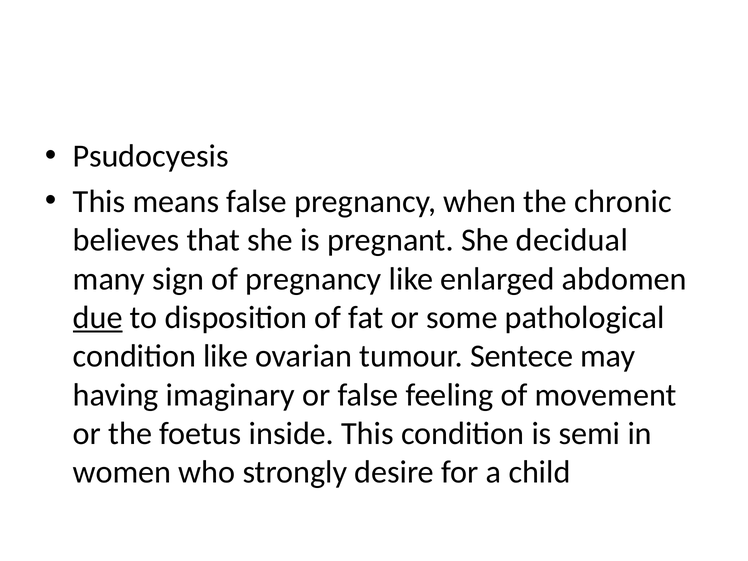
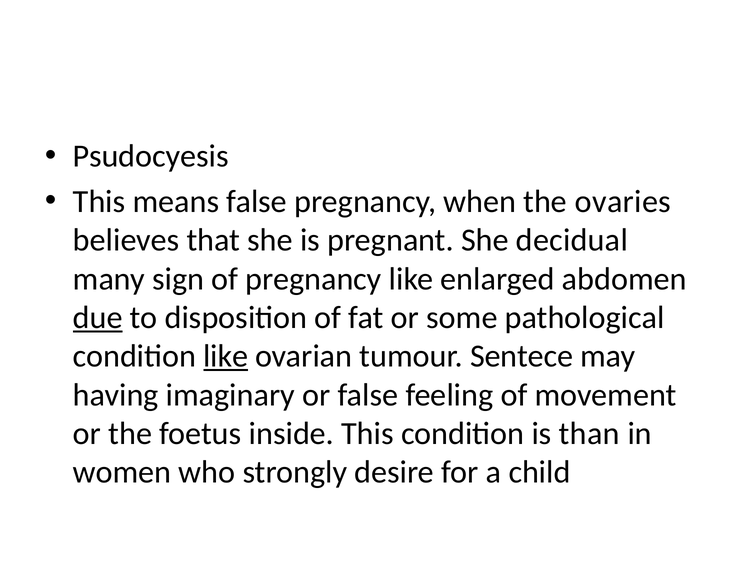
chronic: chronic -> ovaries
like at (226, 356) underline: none -> present
semi: semi -> than
